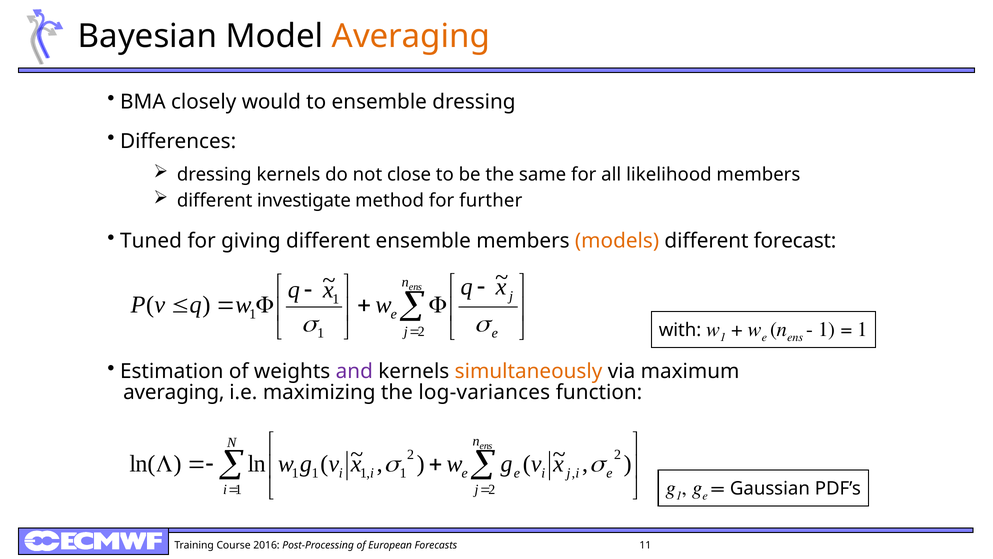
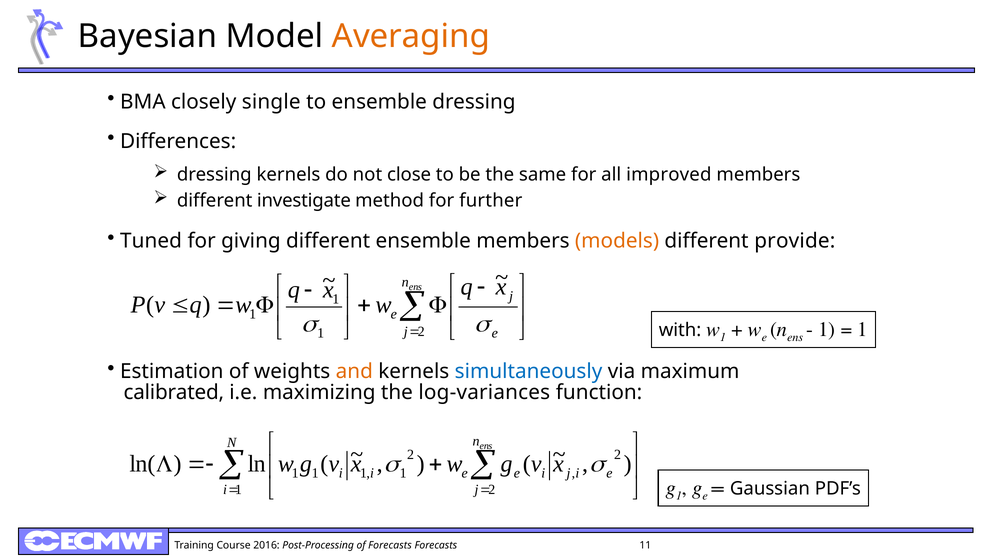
would: would -> single
likelihood: likelihood -> improved
forecast: forecast -> provide
and colour: purple -> orange
simultaneously colour: orange -> blue
averaging at (174, 392): averaging -> calibrated
of European: European -> Forecasts
